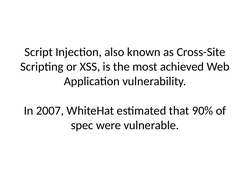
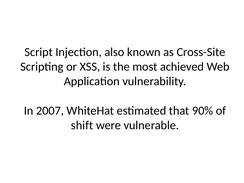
spec: spec -> shift
